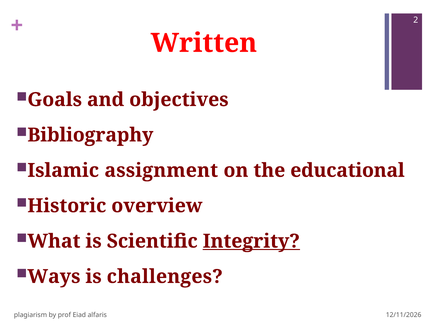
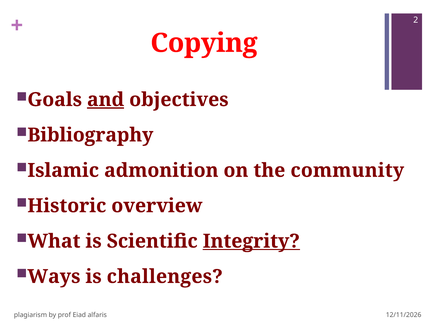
Written: Written -> Copying
and underline: none -> present
assignment: assignment -> admonition
educational: educational -> community
